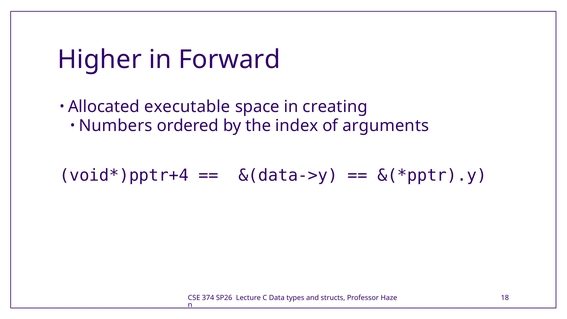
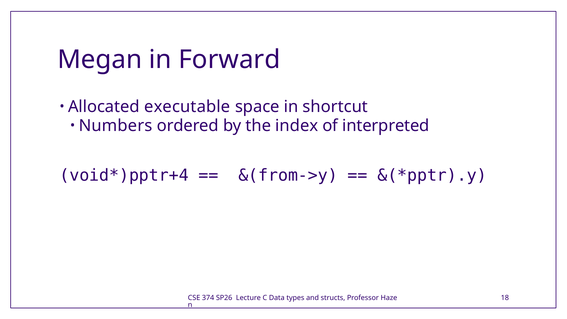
Higher: Higher -> Megan
creating: creating -> shortcut
arguments: arguments -> interpreted
&(data->y: &(data->y -> &(from->y
